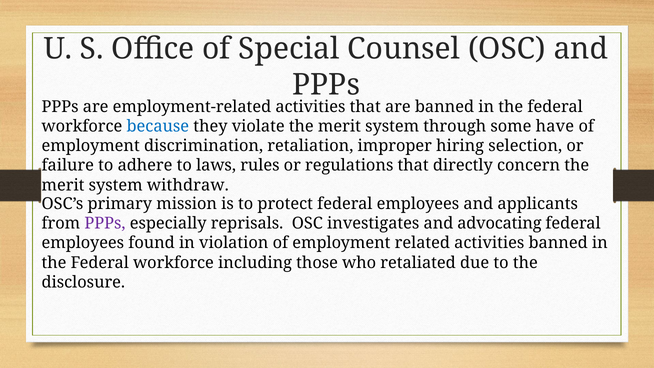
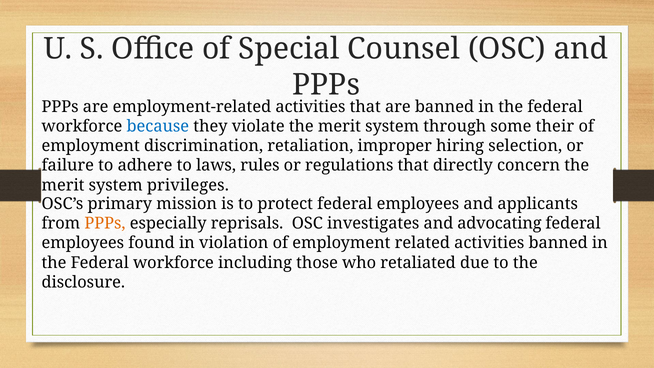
have: have -> their
withdraw: withdraw -> privileges
PPPs at (105, 223) colour: purple -> orange
